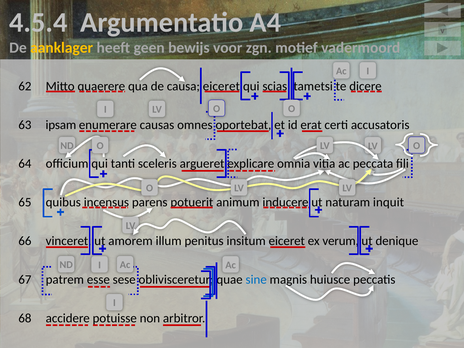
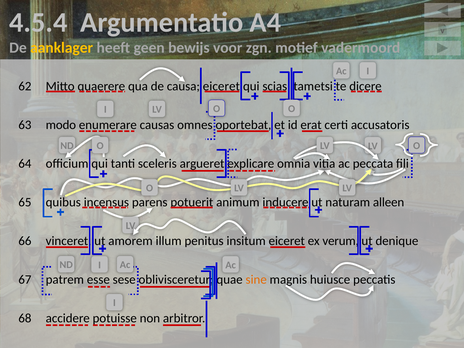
ipsam: ipsam -> modo
inquit: inquit -> alleen
sine colour: blue -> orange
